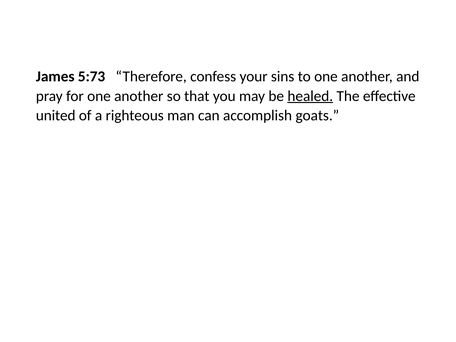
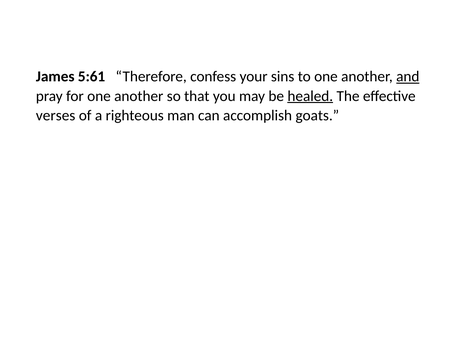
5:73: 5:73 -> 5:61
and underline: none -> present
united: united -> verses
